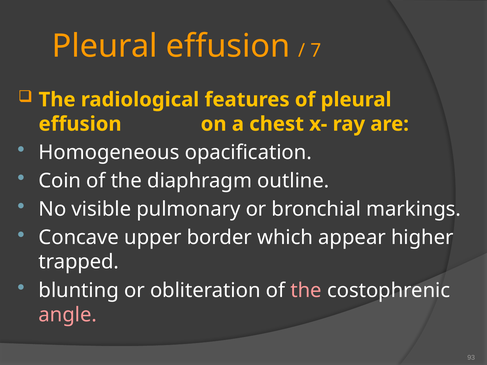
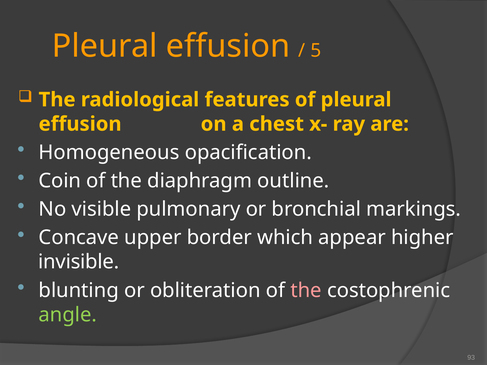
7: 7 -> 5
trapped: trapped -> invisible
angle colour: pink -> light green
